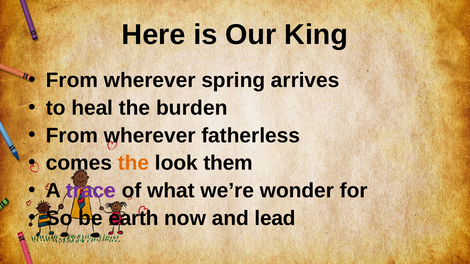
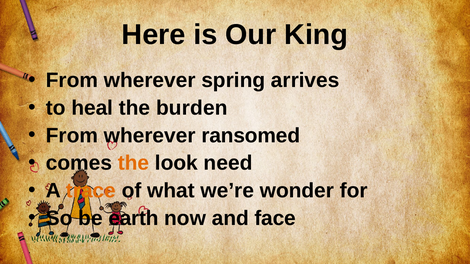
fatherless: fatherless -> ransomed
them: them -> need
trace colour: purple -> orange
lead: lead -> face
